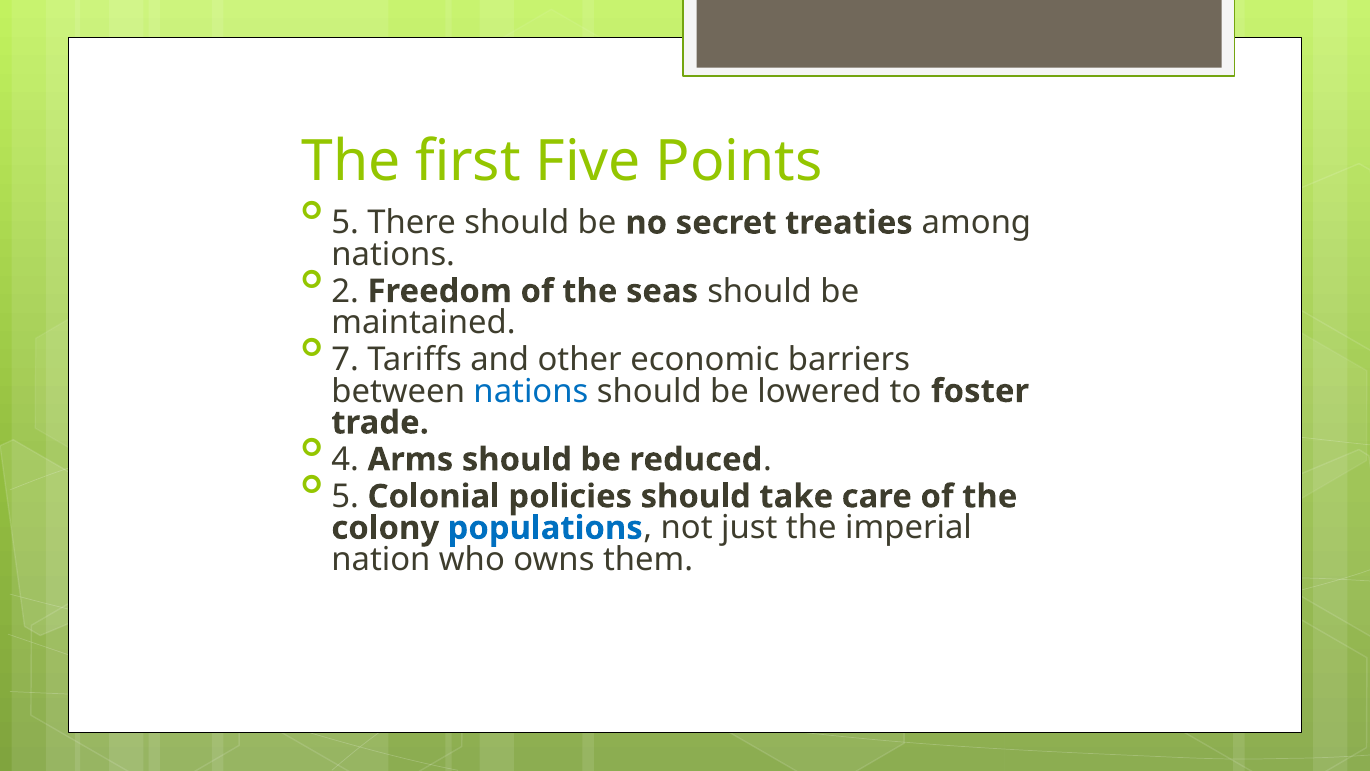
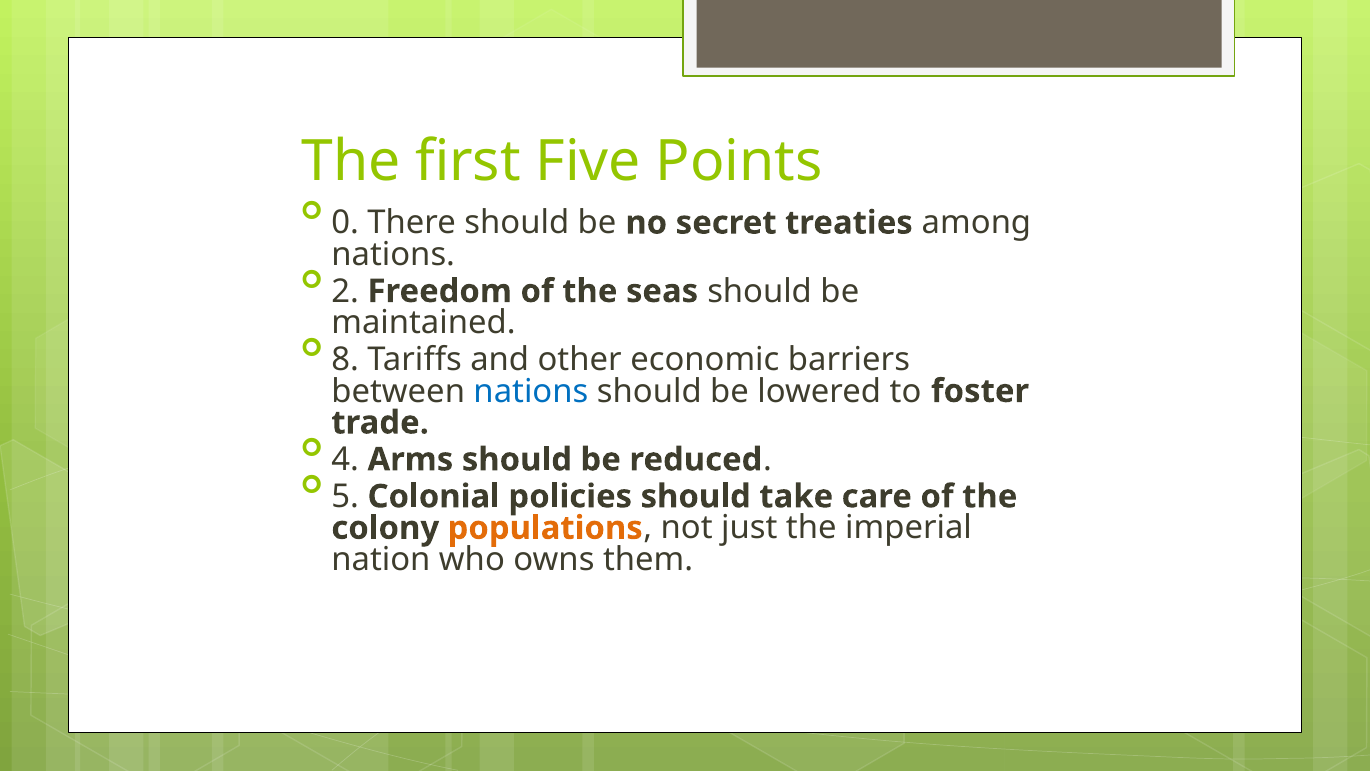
5 at (345, 223): 5 -> 0
7: 7 -> 8
populations colour: blue -> orange
